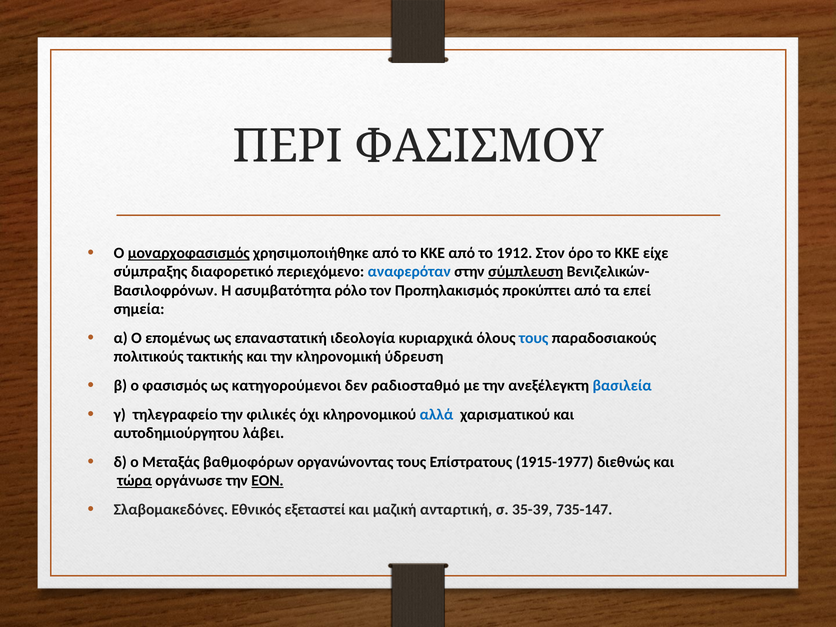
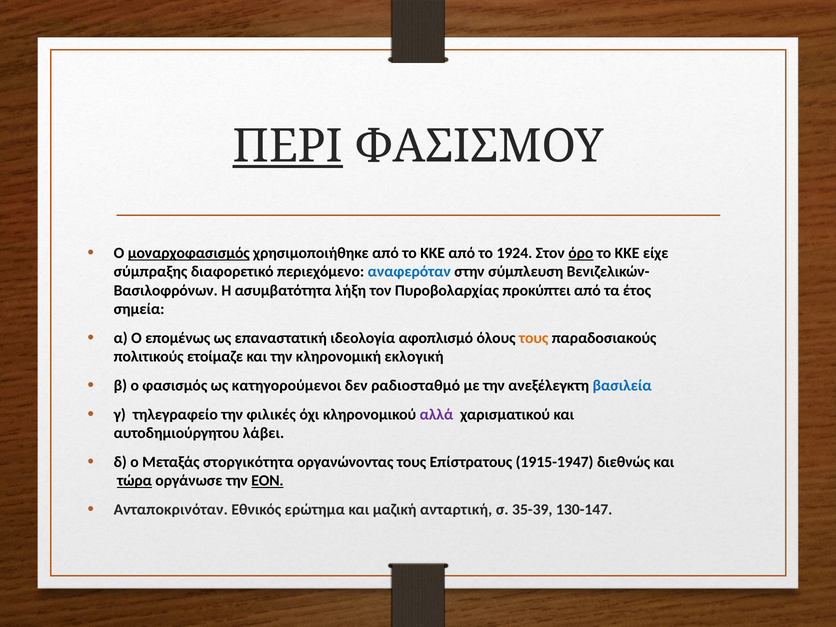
ΠΕΡΙ underline: none -> present
1912: 1912 -> 1924
όρο underline: none -> present
σύμπλευση underline: present -> none
ρόλο: ρόλο -> λήξη
Προπηλακισμός: Προπηλακισμός -> Πυροβολαρχίας
επεί: επεί -> έτος
κυριαρχικά: κυριαρχικά -> αφοπλισμό
τους at (534, 338) colour: blue -> orange
τακτικής: τακτικής -> ετοίμαζε
ύδρευση: ύδρευση -> εκλογική
αλλά colour: blue -> purple
βαθμοφόρων: βαθμοφόρων -> στοργικότητα
1915-1977: 1915-1977 -> 1915-1947
Σλαβομακεδόνες: Σλαβομακεδόνες -> Ανταποκρινόταν
εξεταστεί: εξεταστεί -> ερώτημα
735-147: 735-147 -> 130-147
